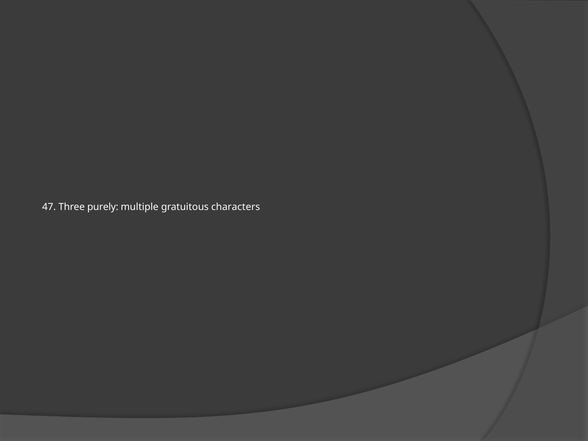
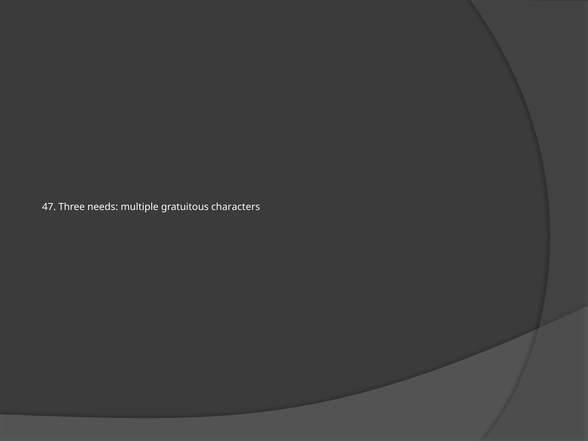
purely: purely -> needs
